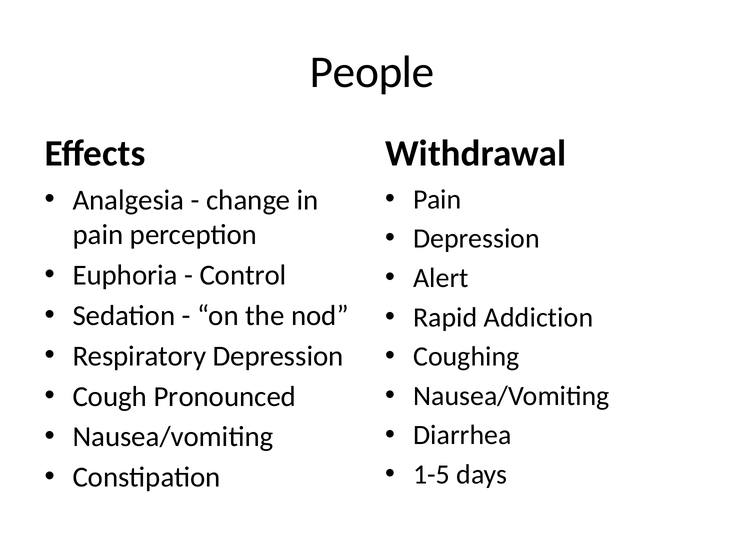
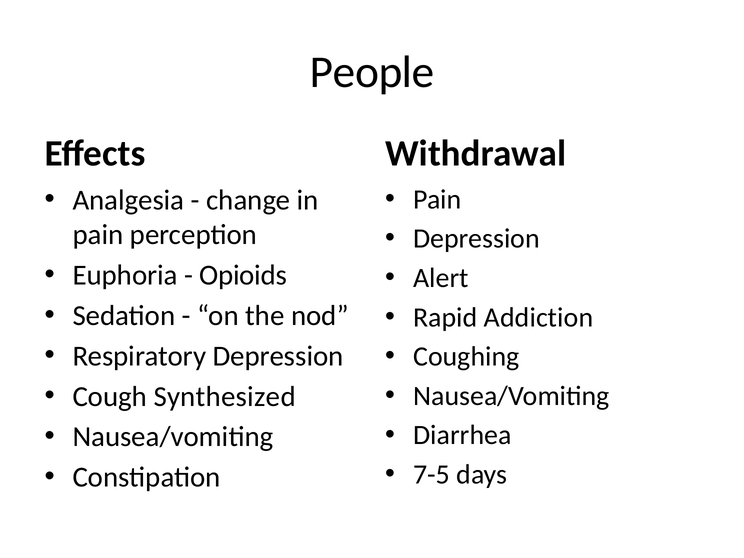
Control: Control -> Opioids
Pronounced: Pronounced -> Synthesized
1-5: 1-5 -> 7-5
